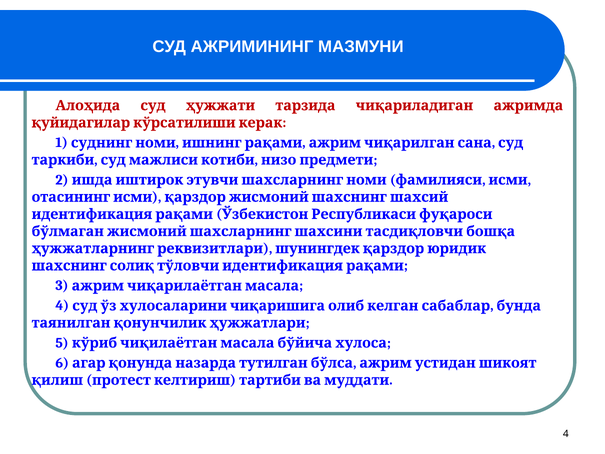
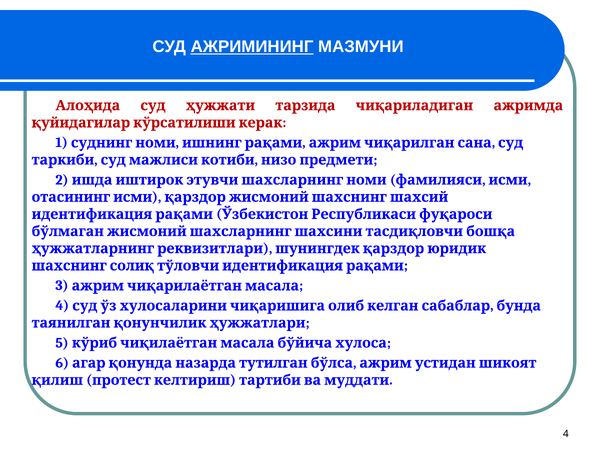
АЖРИМИНИНГ underline: none -> present
